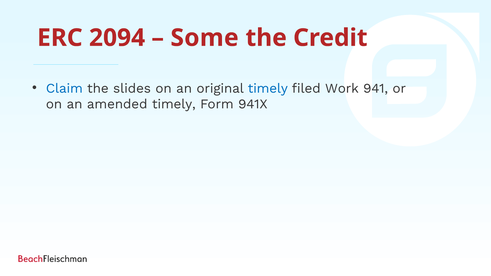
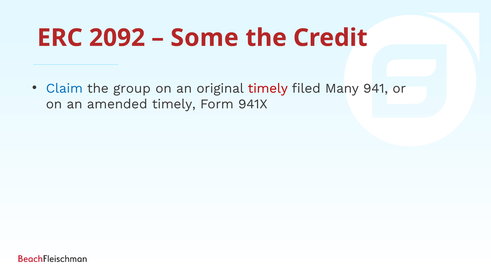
2094: 2094 -> 2092
slides: slides -> group
timely at (268, 88) colour: blue -> red
Work: Work -> Many
